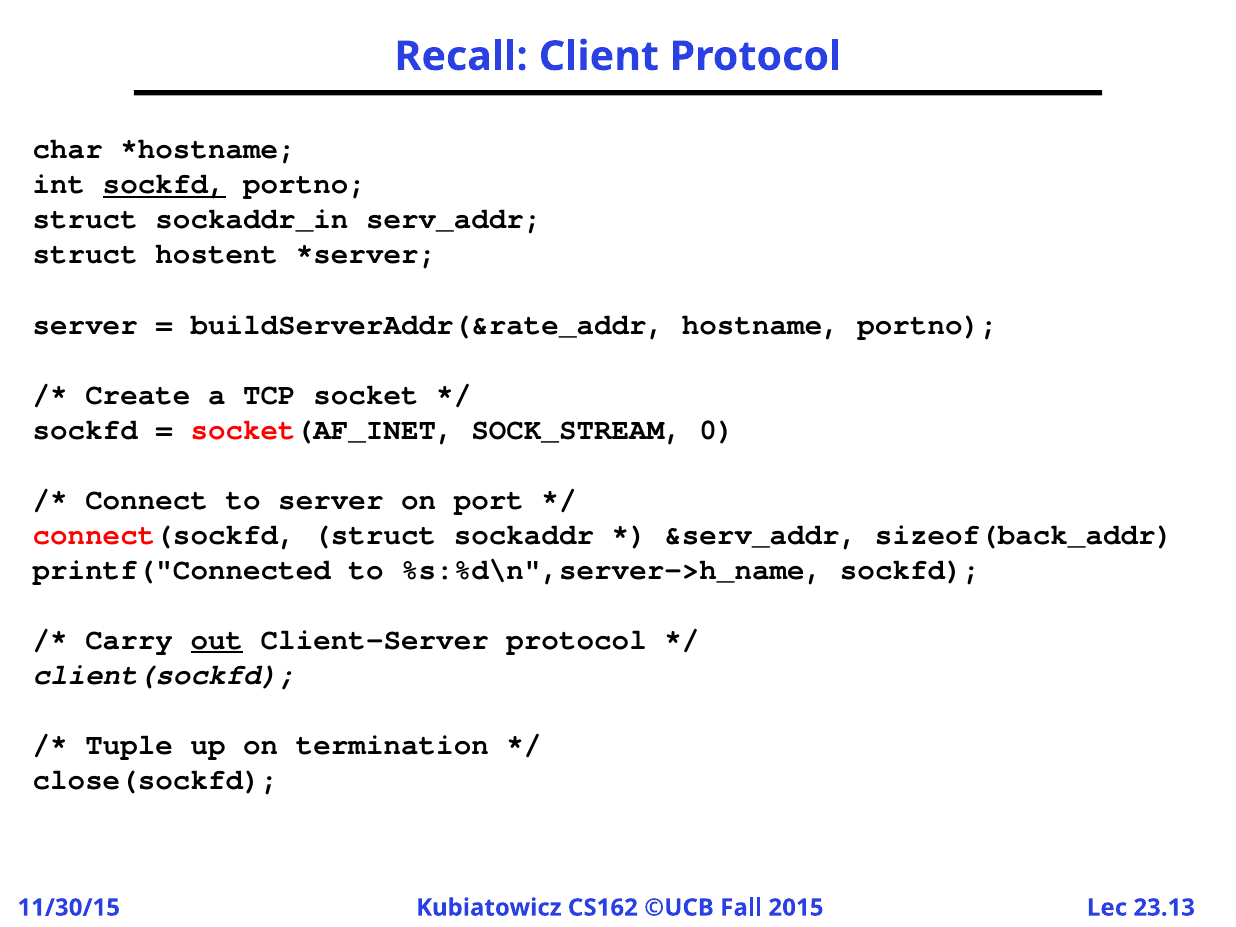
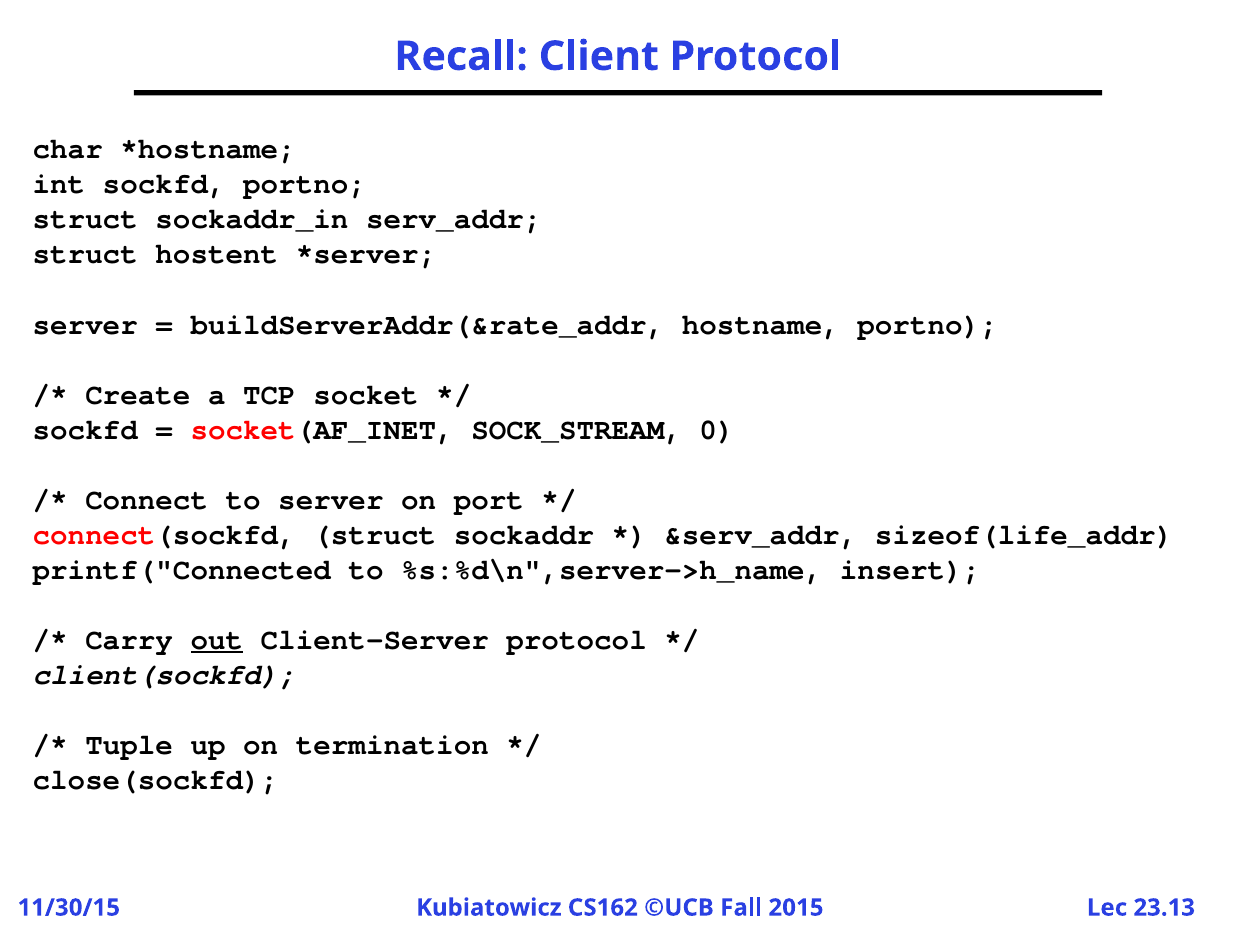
sockfd at (164, 184) underline: present -> none
sizeof(back_addr: sizeof(back_addr -> sizeof(life_addr
%s:%d\n",server->h_name sockfd: sockfd -> insert
